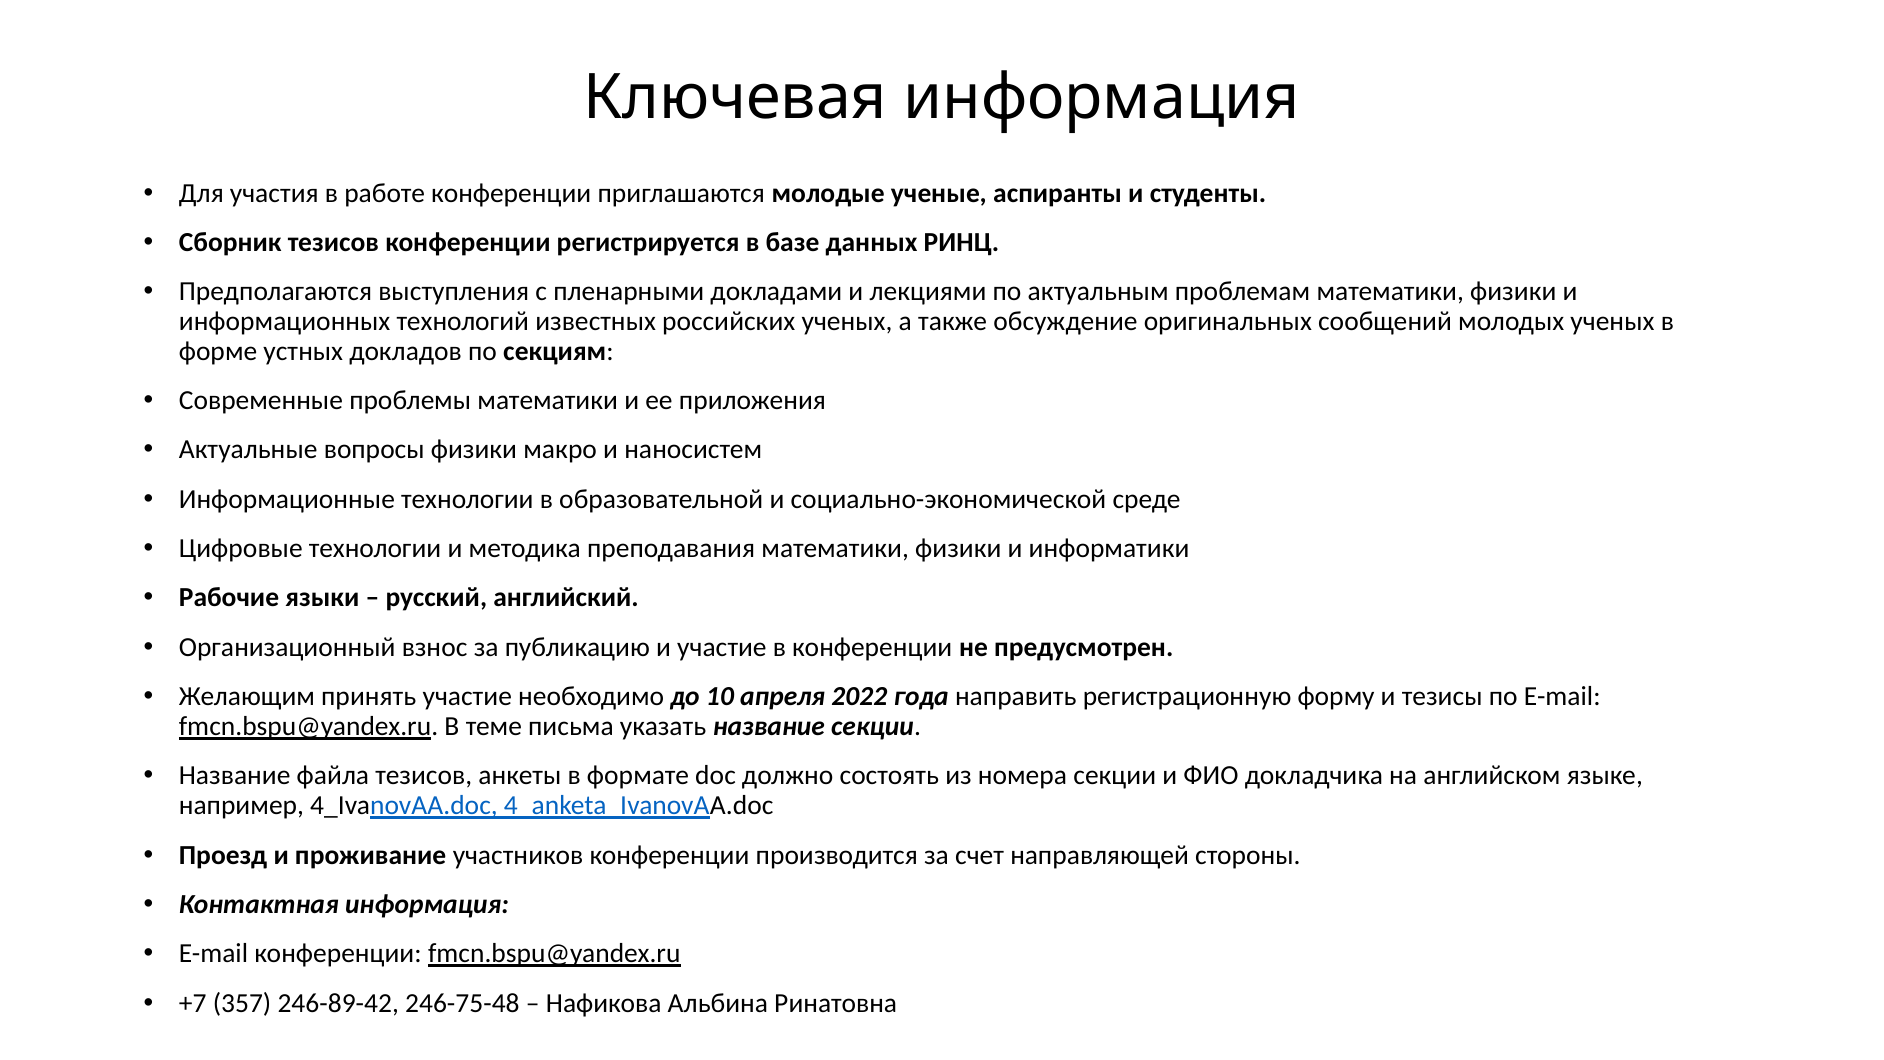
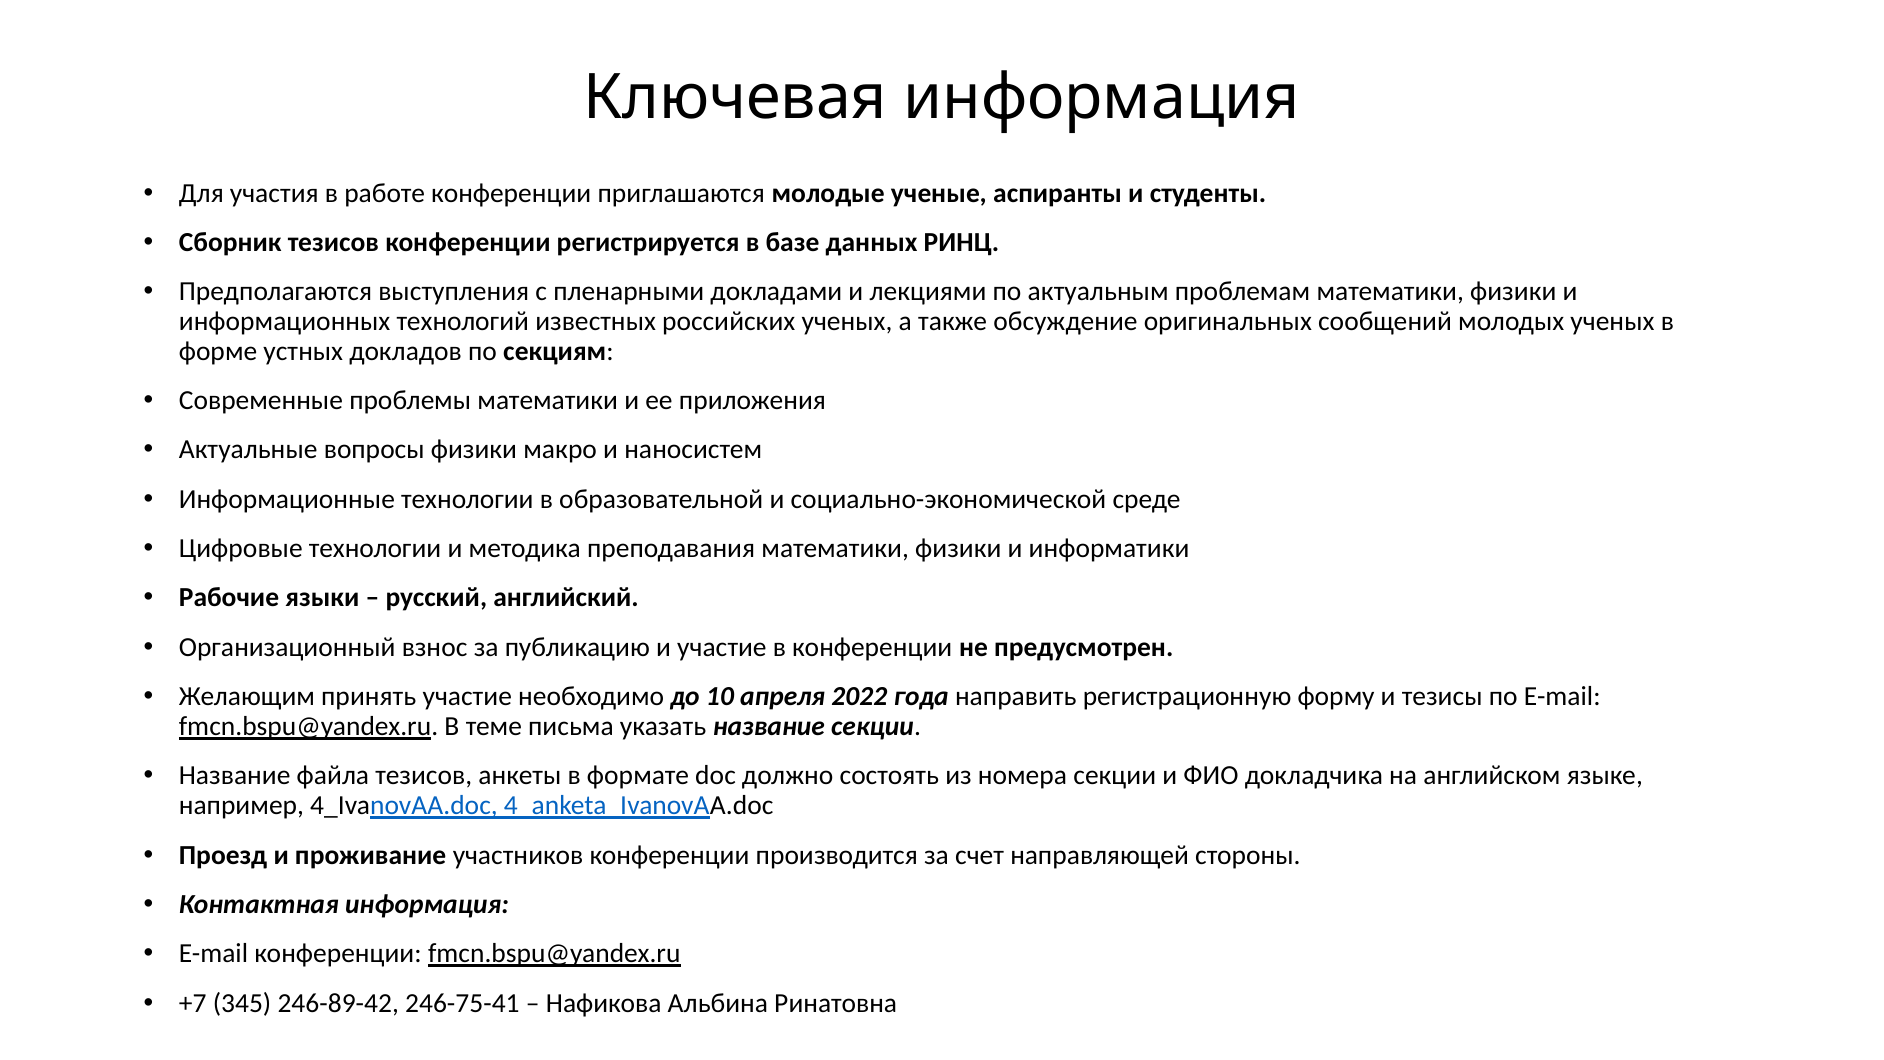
357: 357 -> 345
246-75-48: 246-75-48 -> 246-75-41
